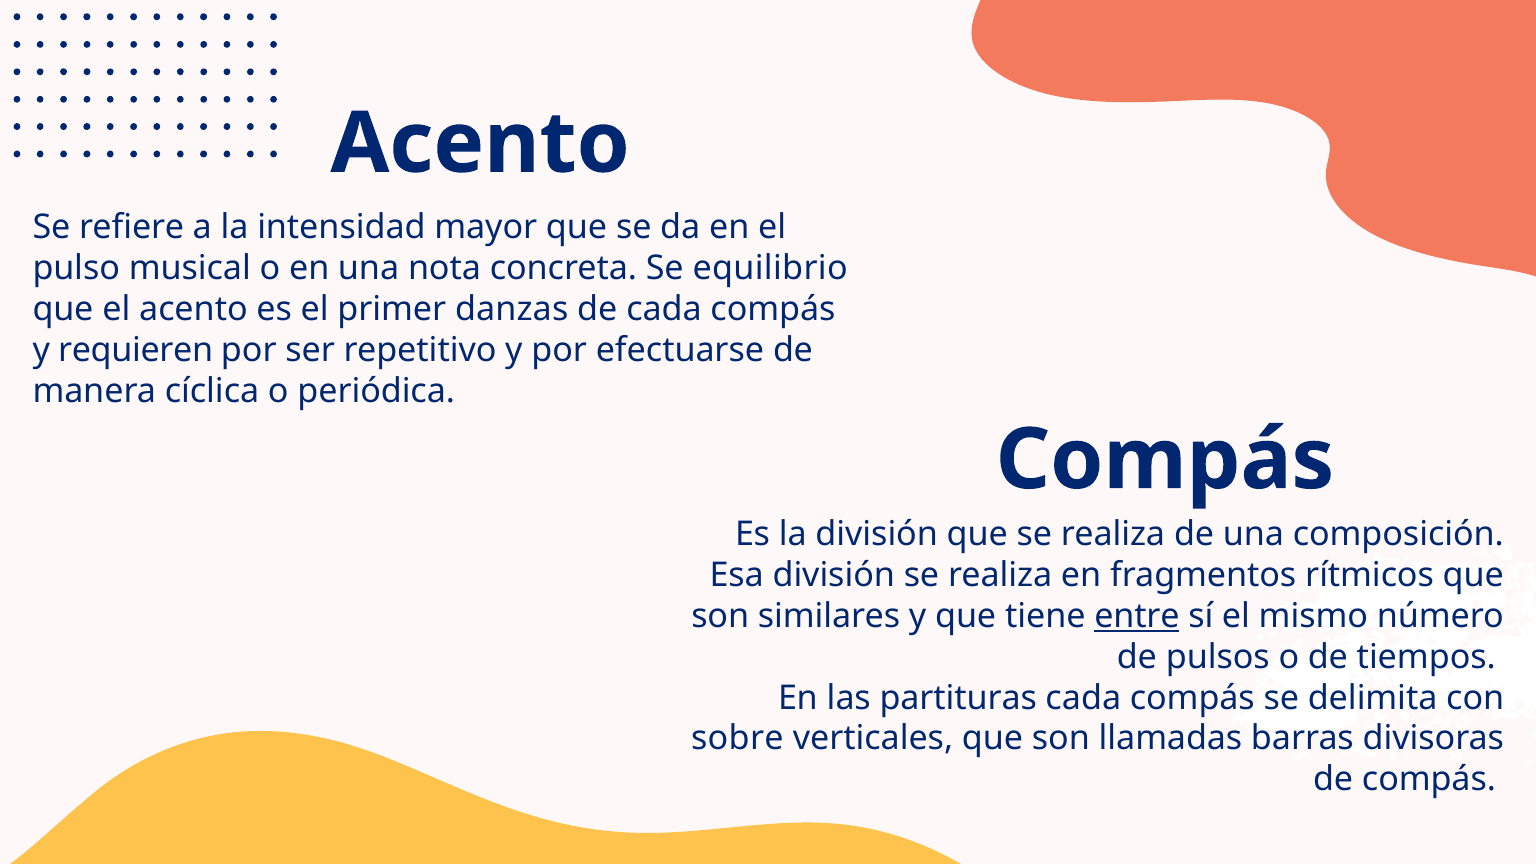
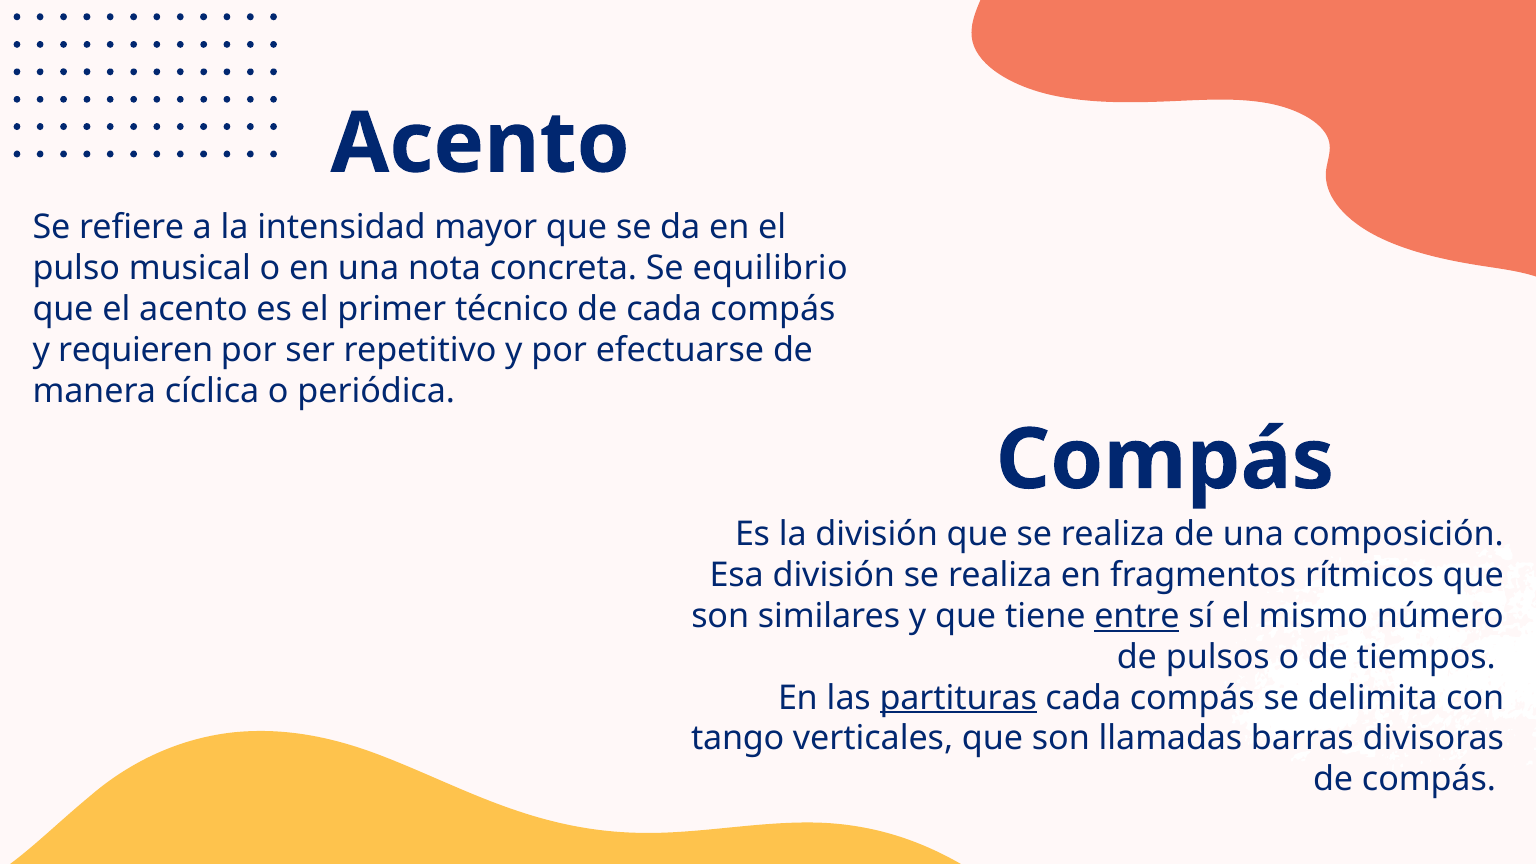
danzas: danzas -> técnico
partituras underline: none -> present
sobre: sobre -> tango
